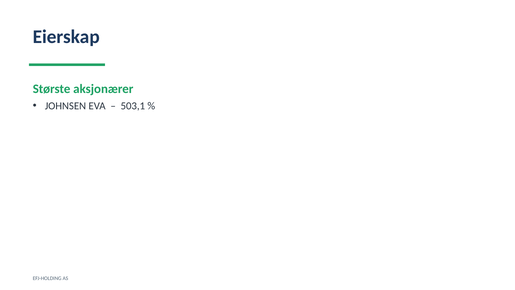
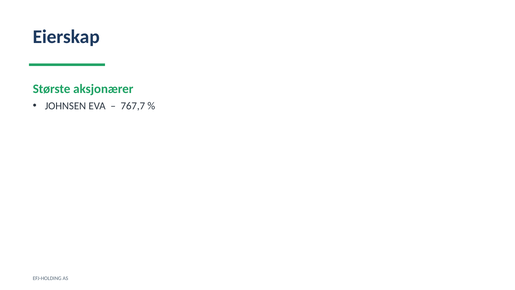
503,1: 503,1 -> 767,7
